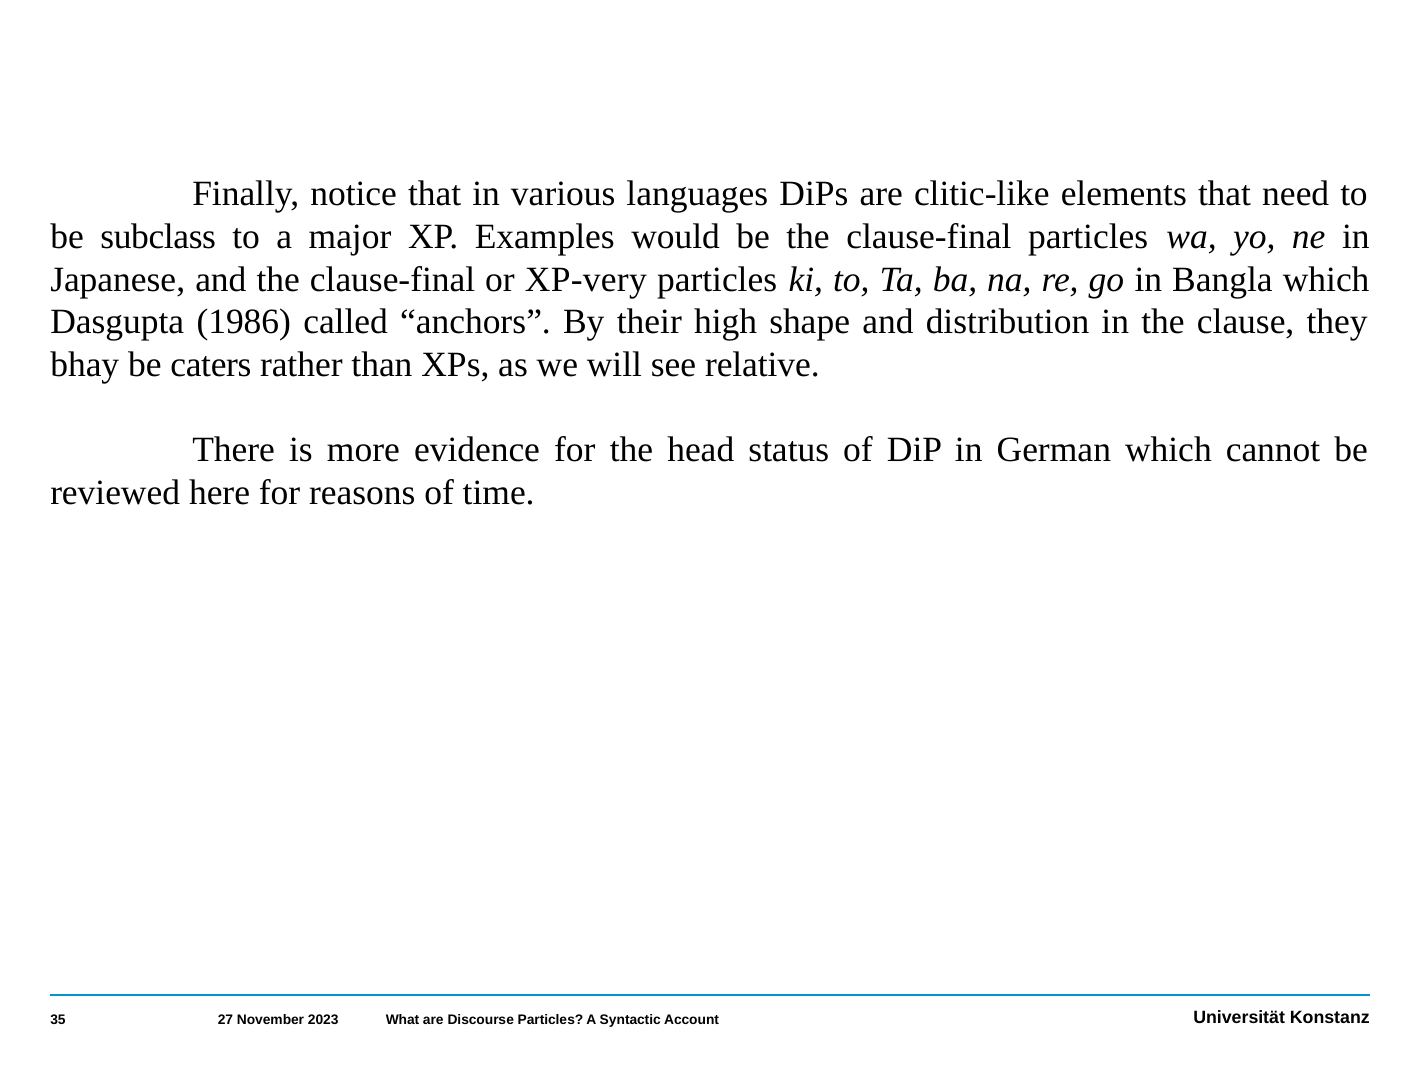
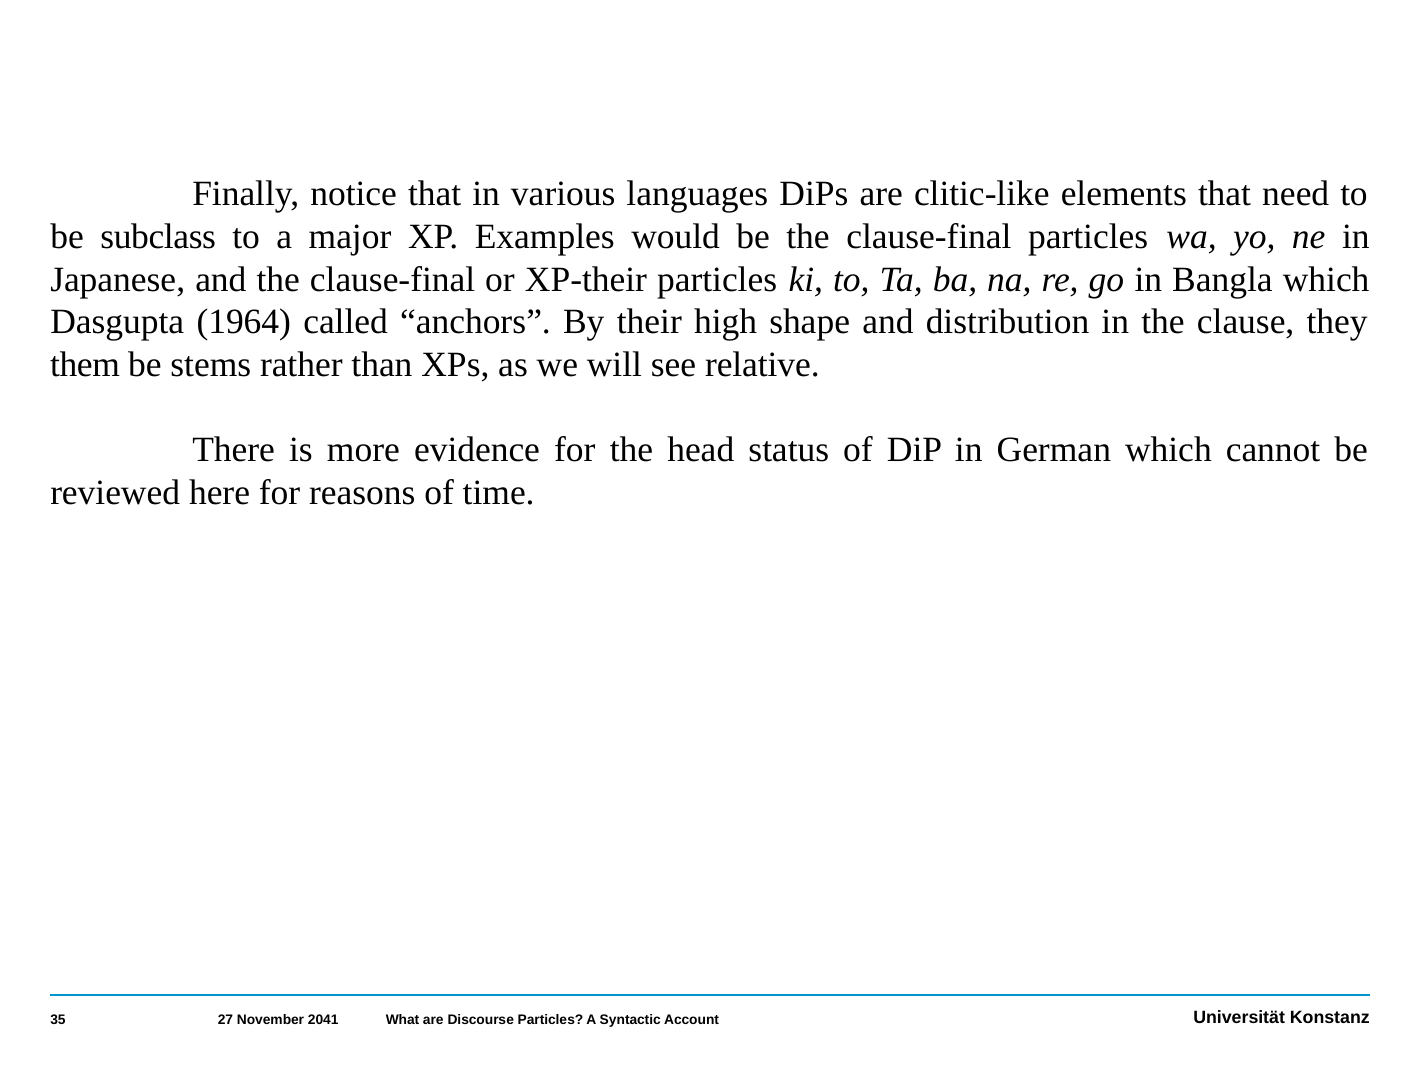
XP-very: XP-very -> XP-their
1986: 1986 -> 1964
bhay: bhay -> them
caters: caters -> stems
2023: 2023 -> 2041
